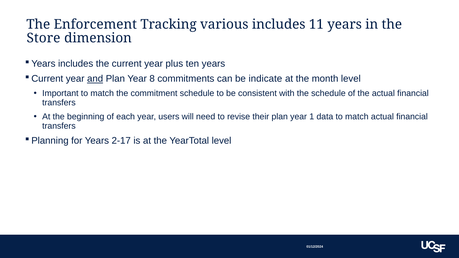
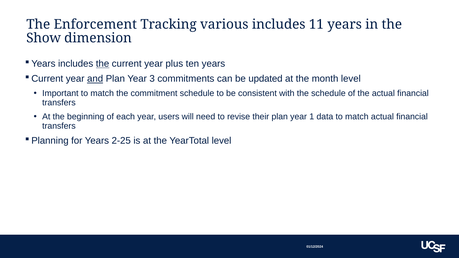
Store: Store -> Show
the at (103, 64) underline: none -> present
8: 8 -> 3
indicate: indicate -> updated
2-17: 2-17 -> 2-25
